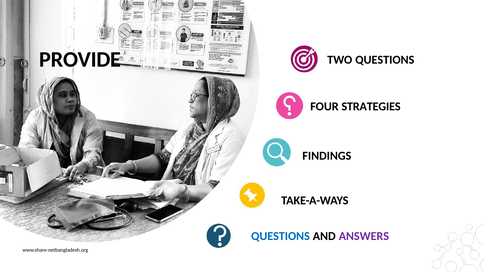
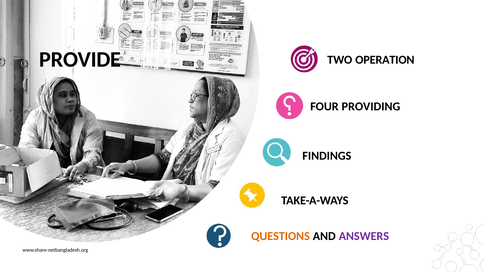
TWO QUESTIONS: QUESTIONS -> OPERATION
STRATEGIES: STRATEGIES -> PROVIDING
QUESTIONS at (280, 236) colour: blue -> orange
